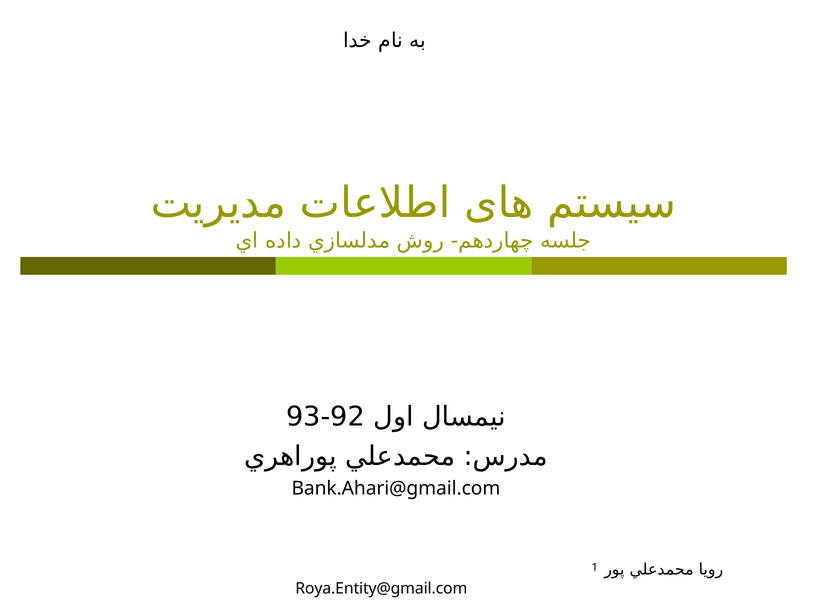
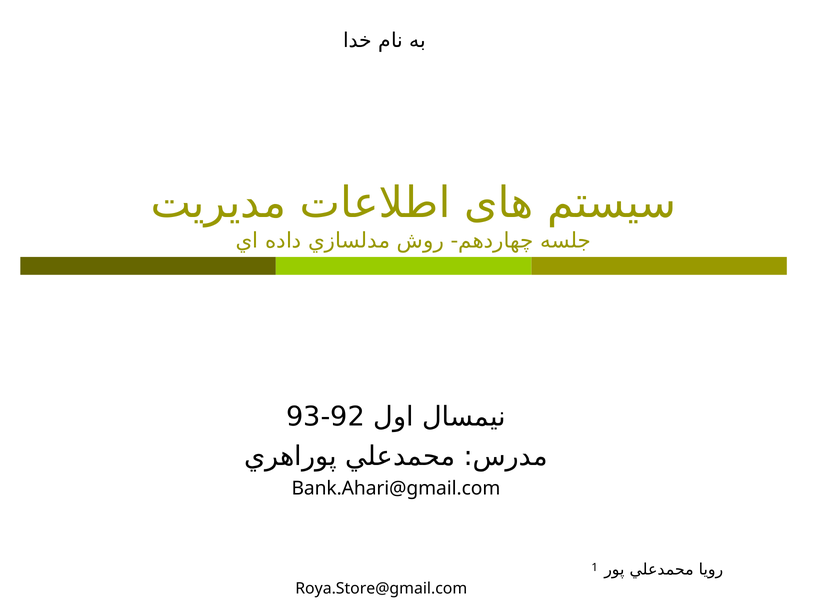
Roya.Entity@gmail.com: Roya.Entity@gmail.com -> Roya.Store@gmail.com
